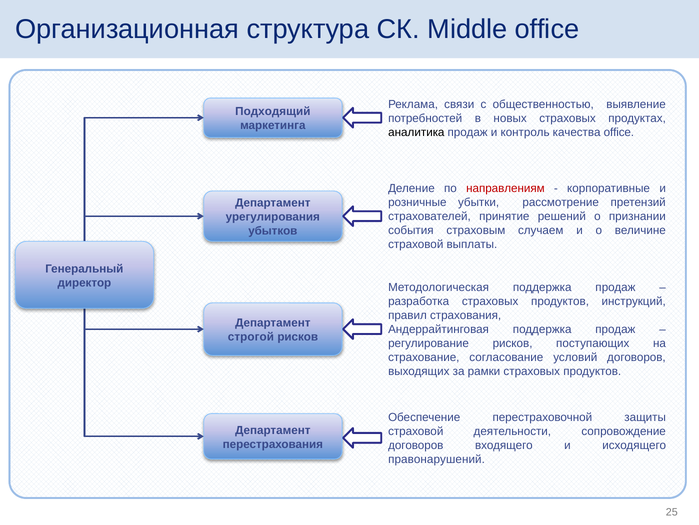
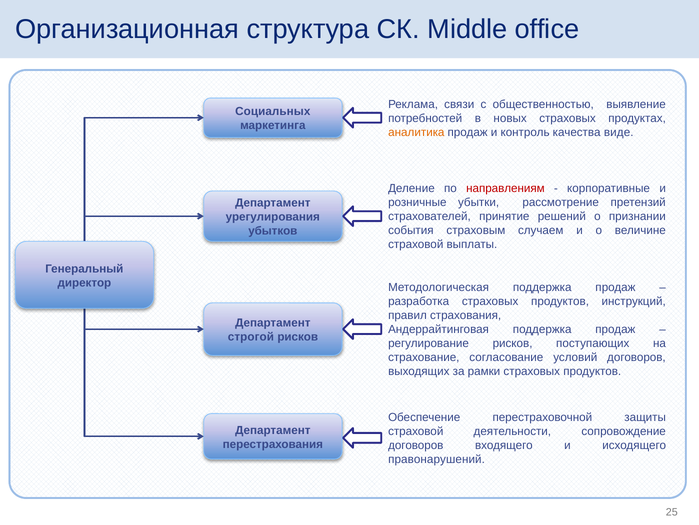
Подходящий: Подходящий -> Социальных
аналитика colour: black -> orange
качества office: office -> виде
